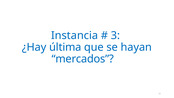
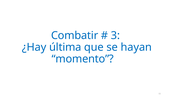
Instancia: Instancia -> Combatir
mercados: mercados -> momento
